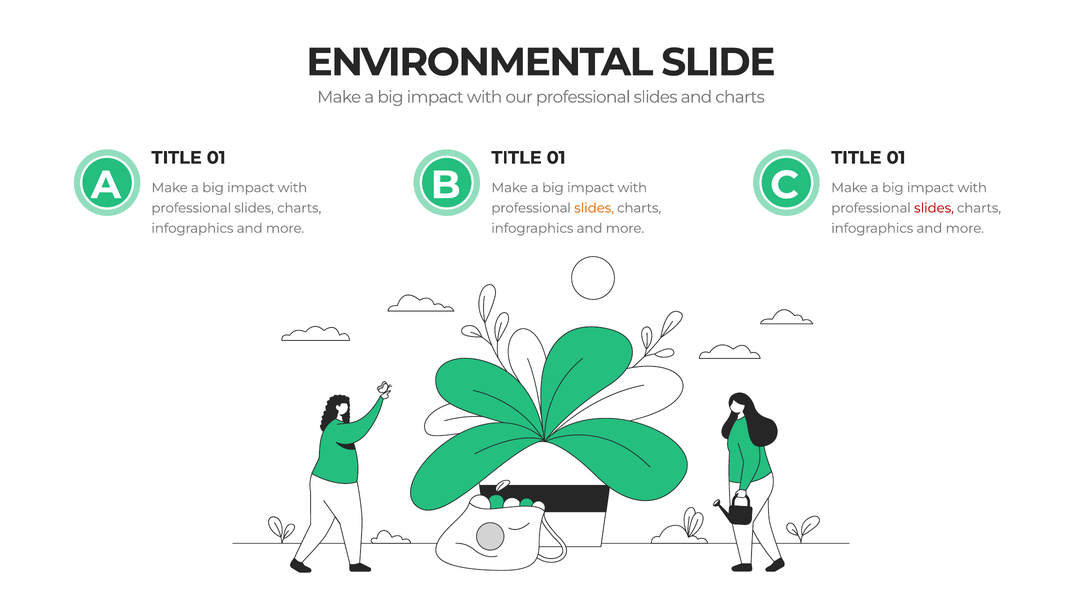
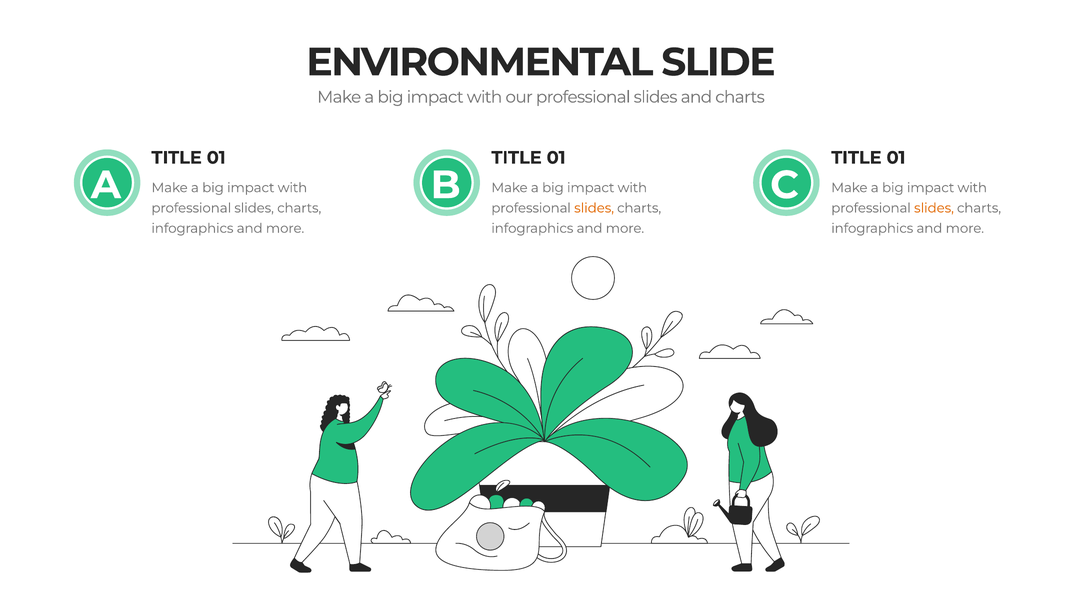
slides at (934, 208) colour: red -> orange
